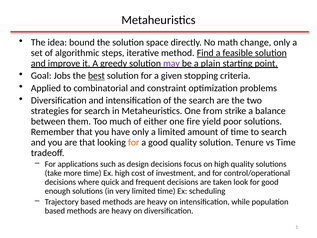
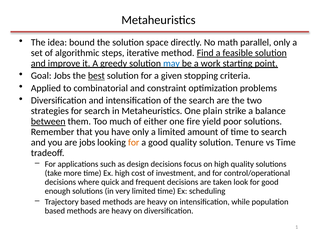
change: change -> parallel
may colour: purple -> blue
plain: plain -> work
from: from -> plain
between underline: none -> present
are that: that -> jobs
